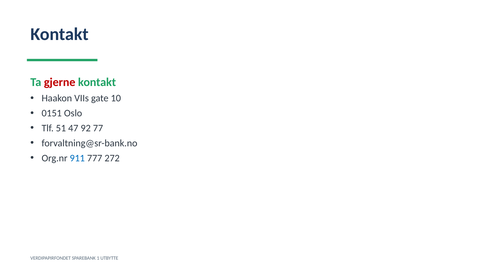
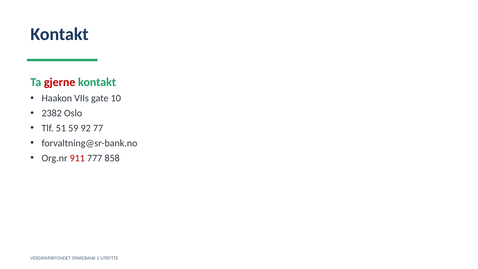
0151: 0151 -> 2382
47: 47 -> 59
911 colour: blue -> red
272: 272 -> 858
